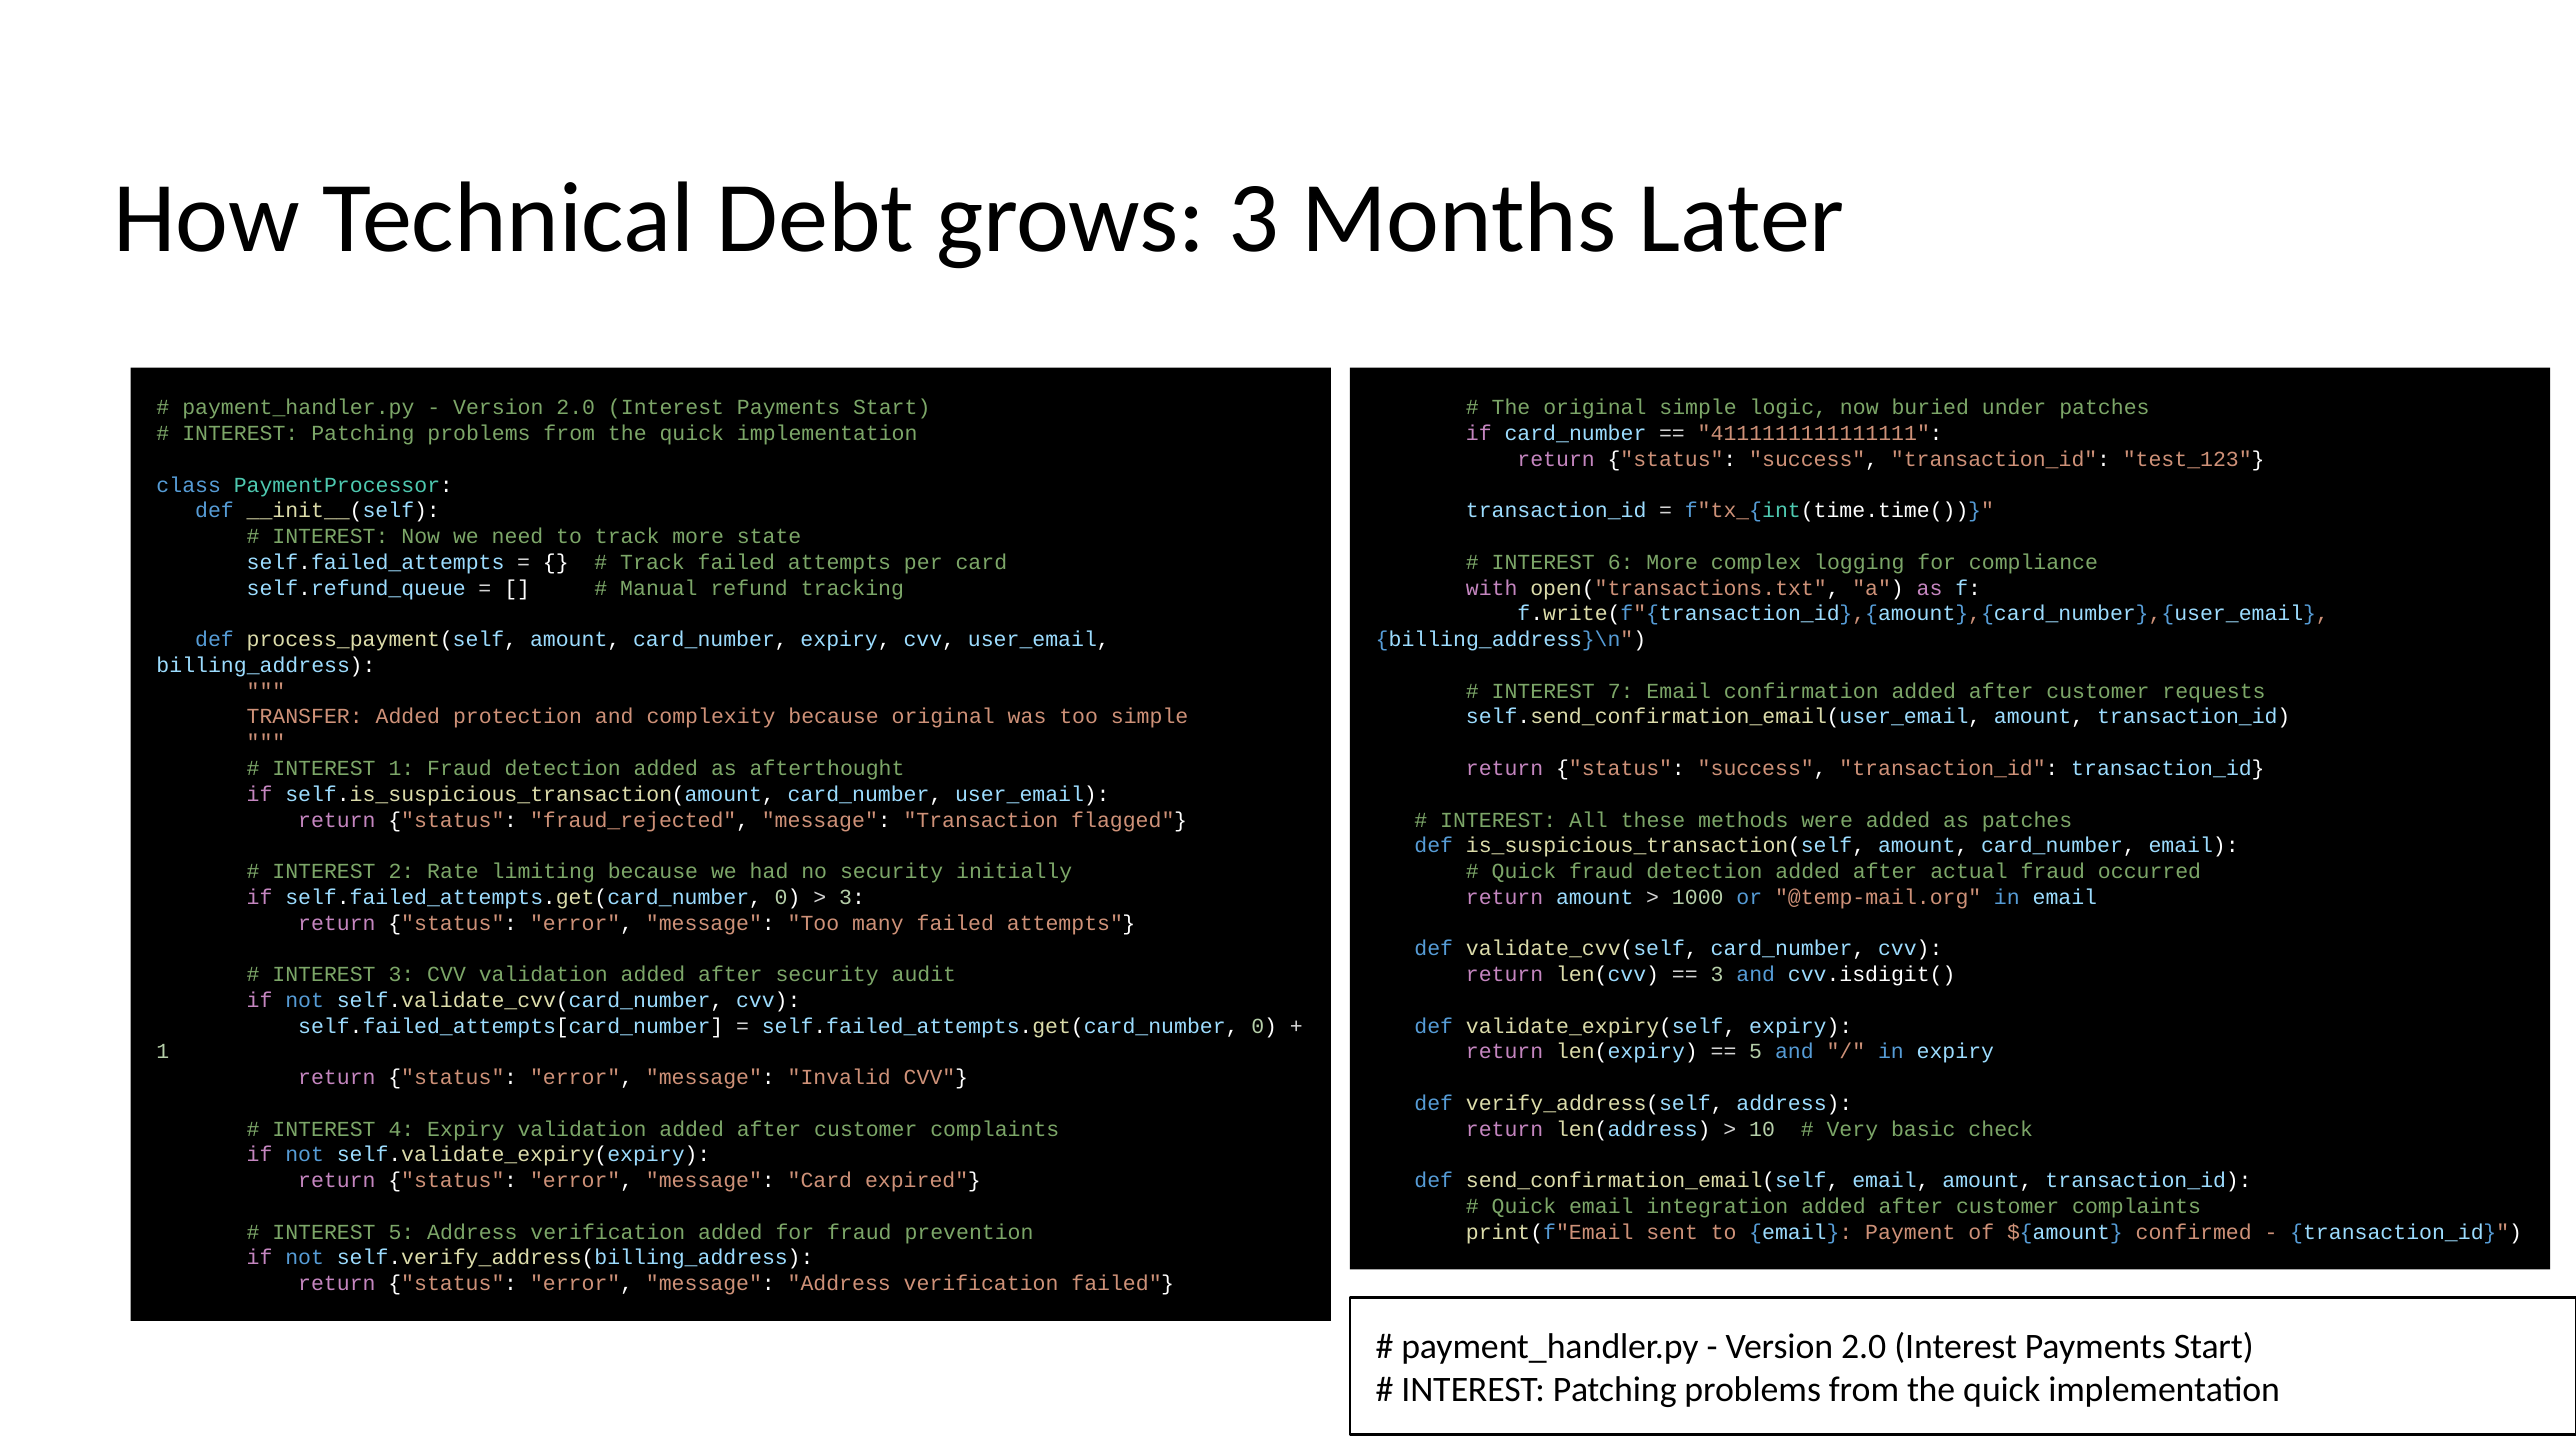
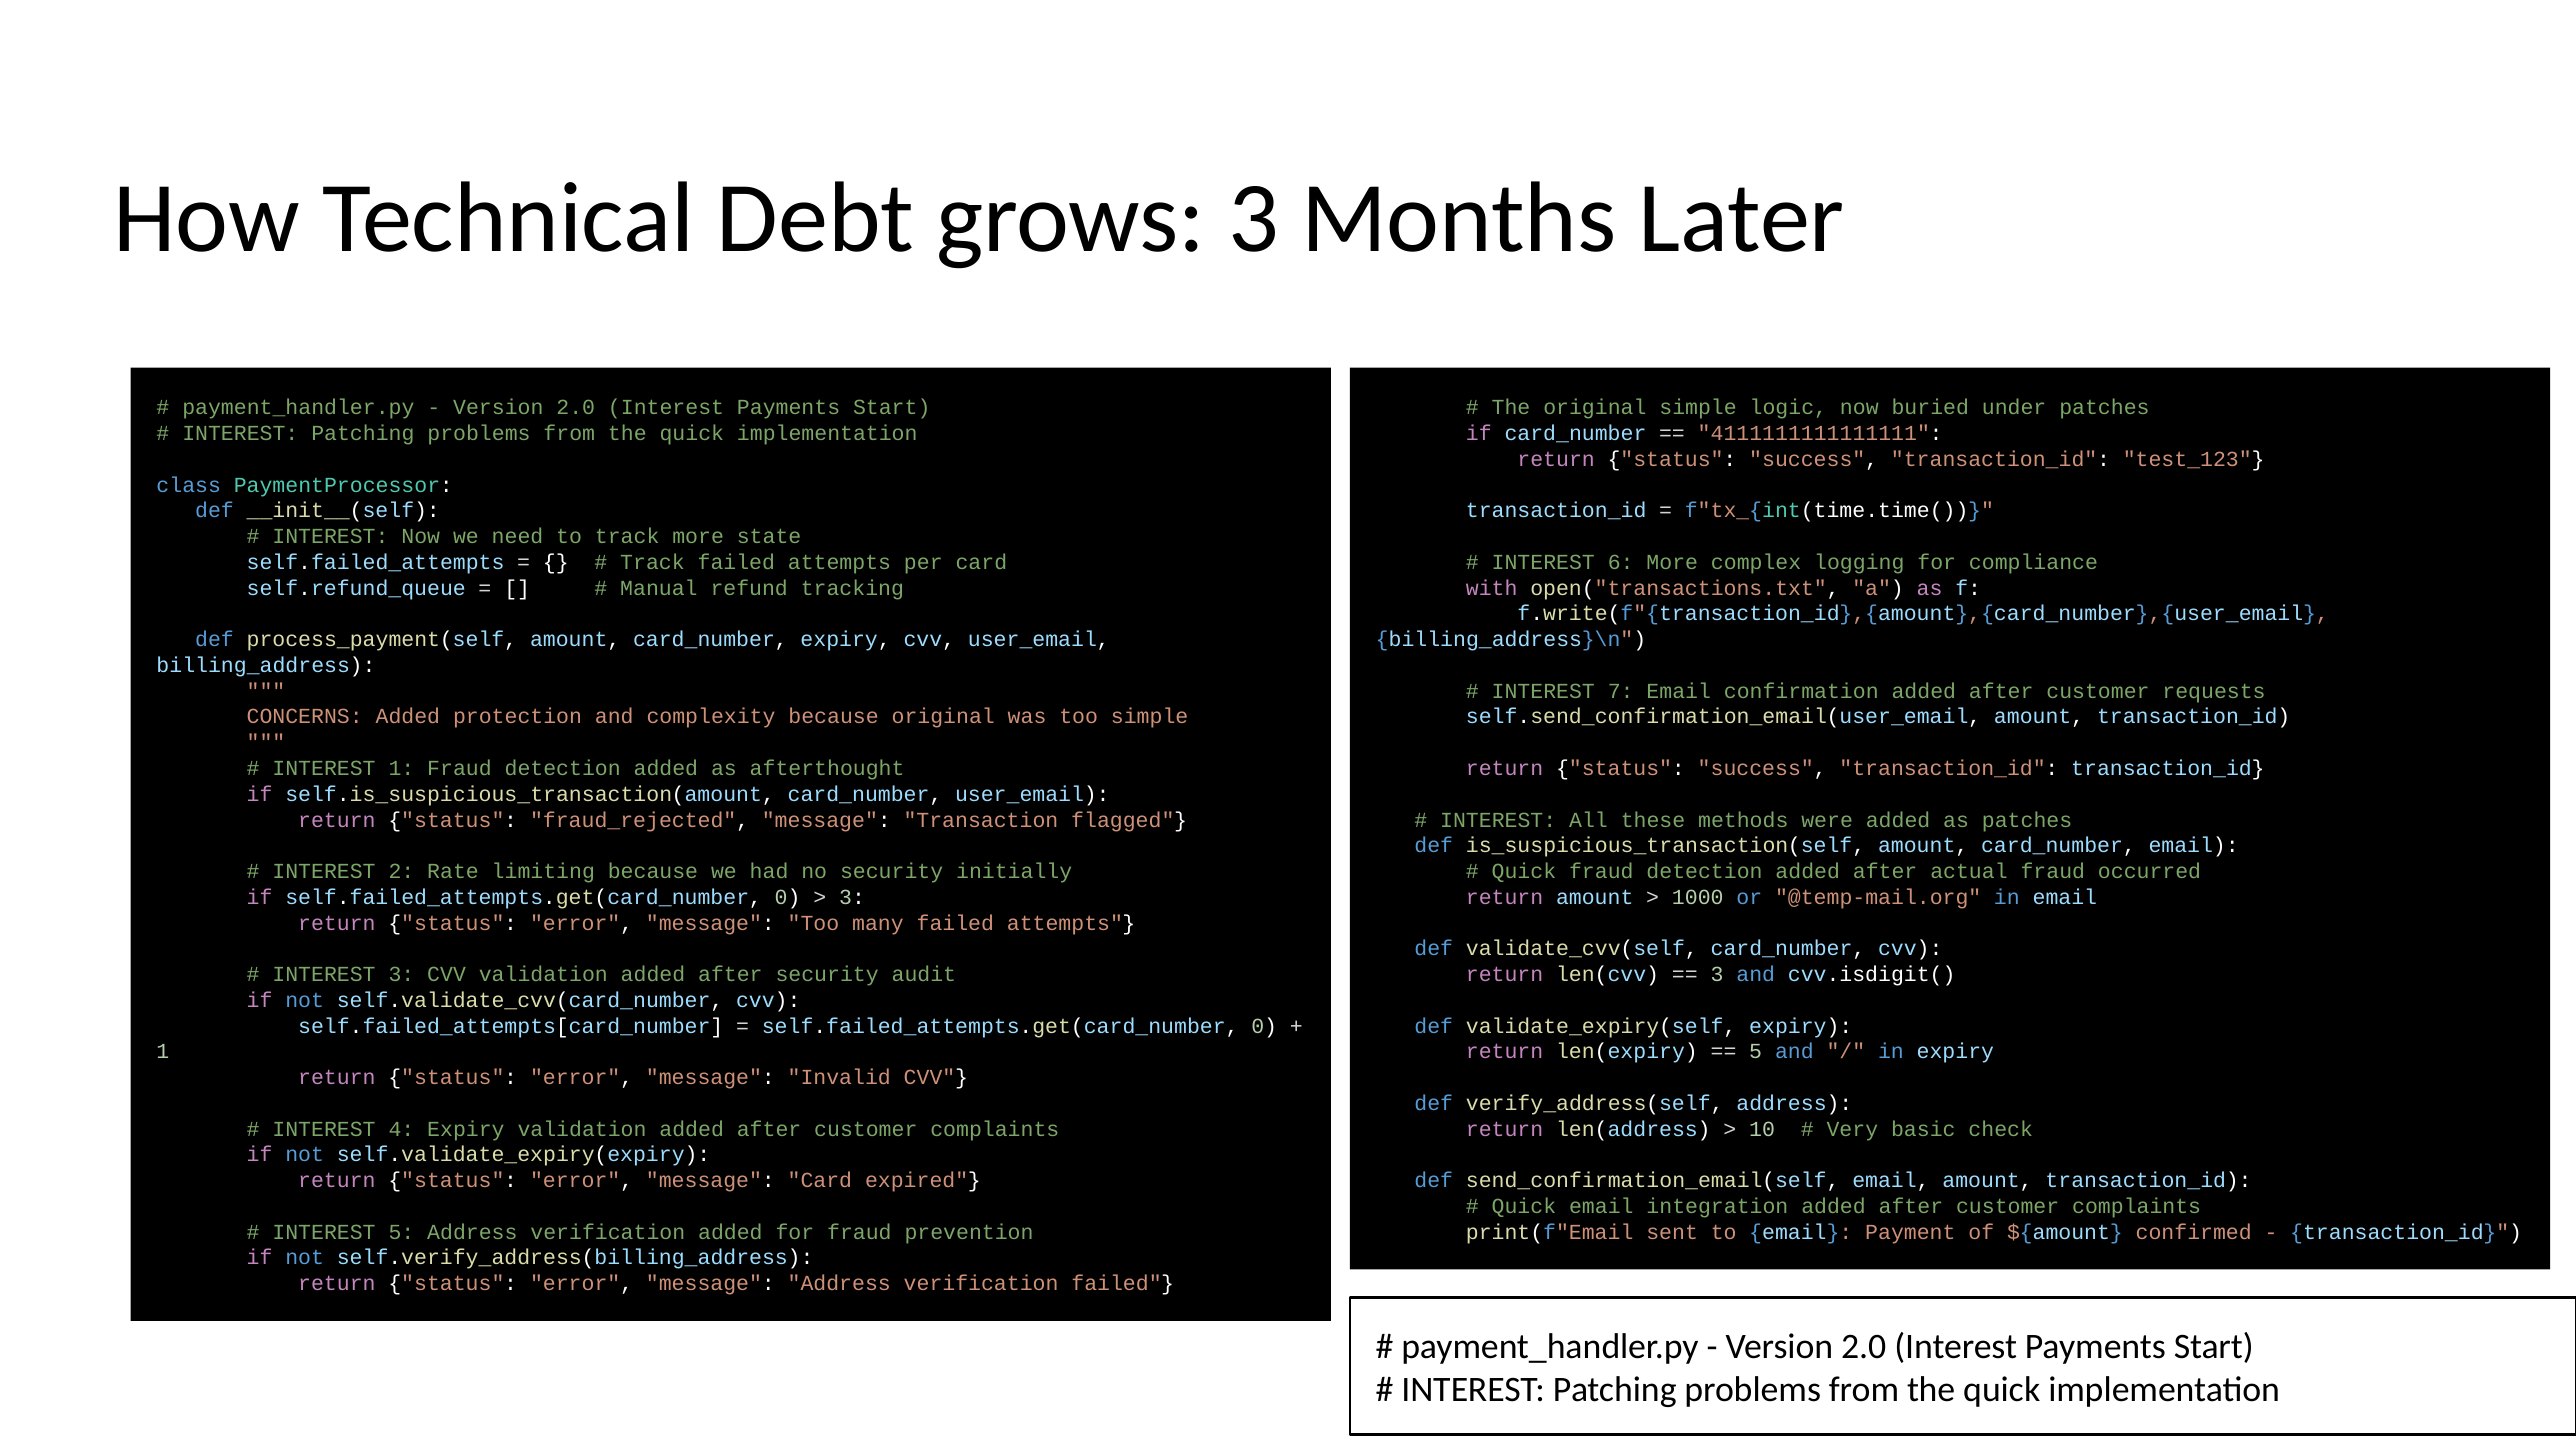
TRANSFER: TRANSFER -> CONCERNS
